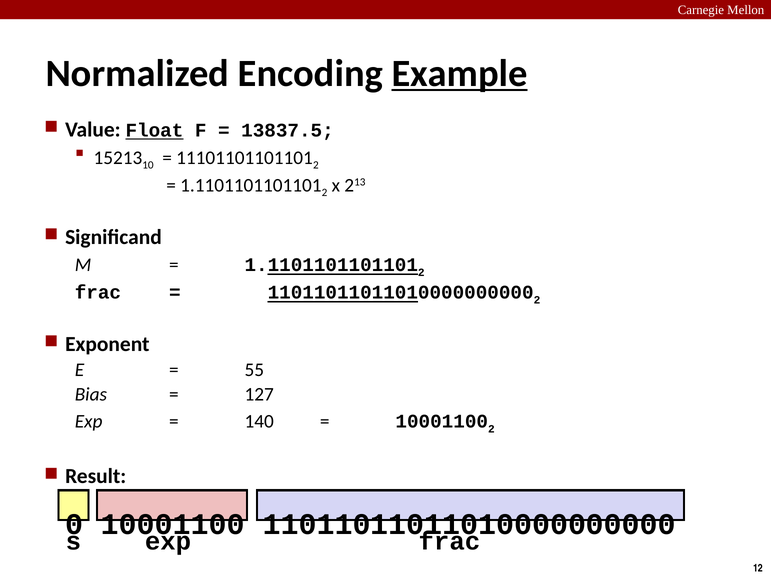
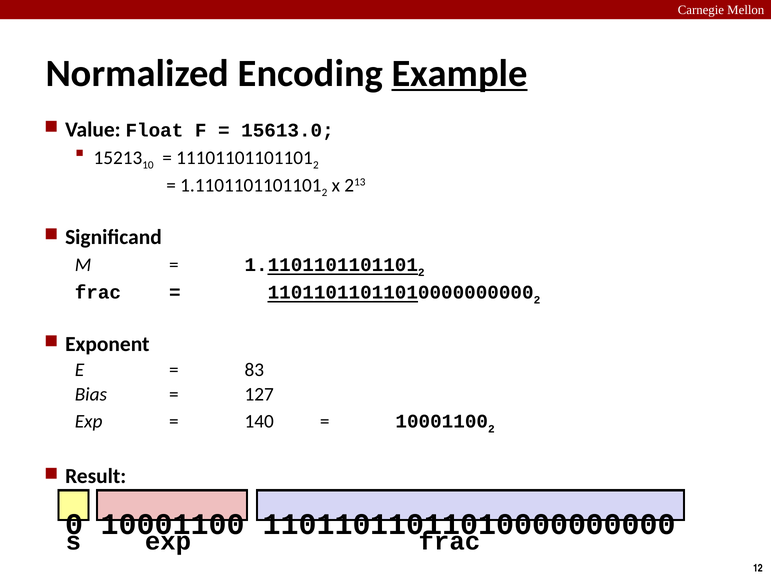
Float underline: present -> none
13837.5: 13837.5 -> 15613.0
55: 55 -> 83
